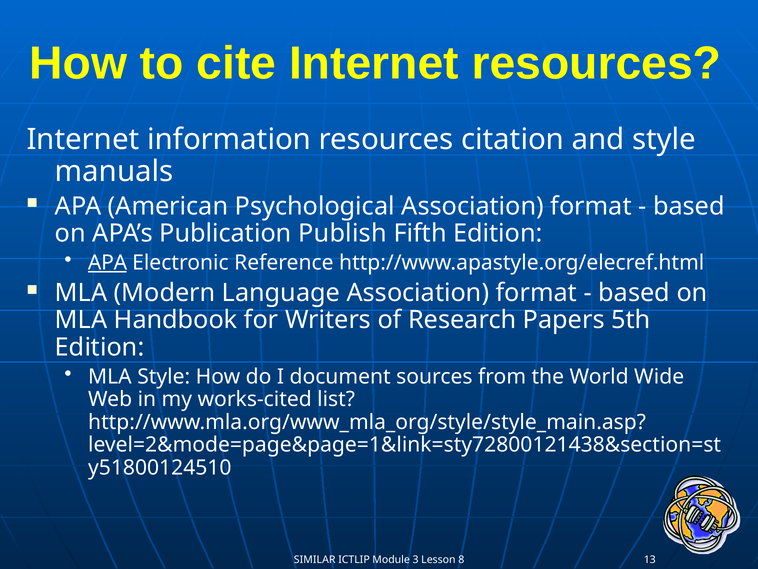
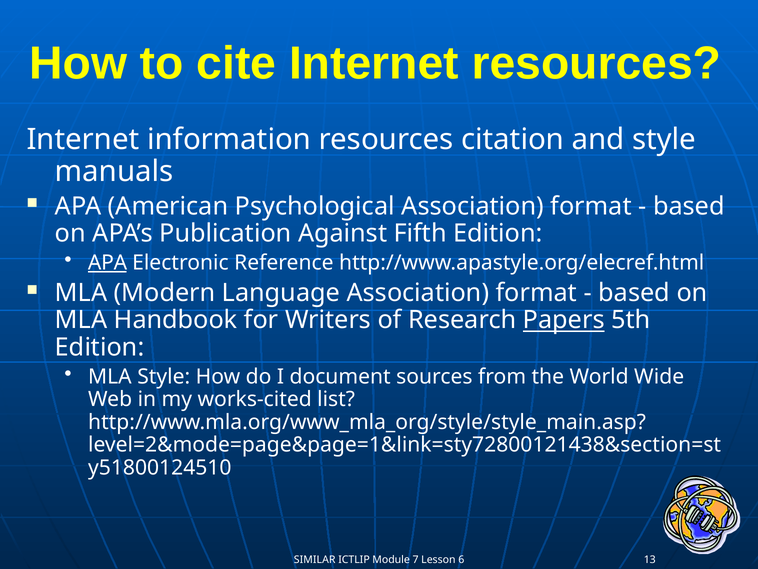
Publish: Publish -> Against
Papers underline: none -> present
3: 3 -> 7
8: 8 -> 6
